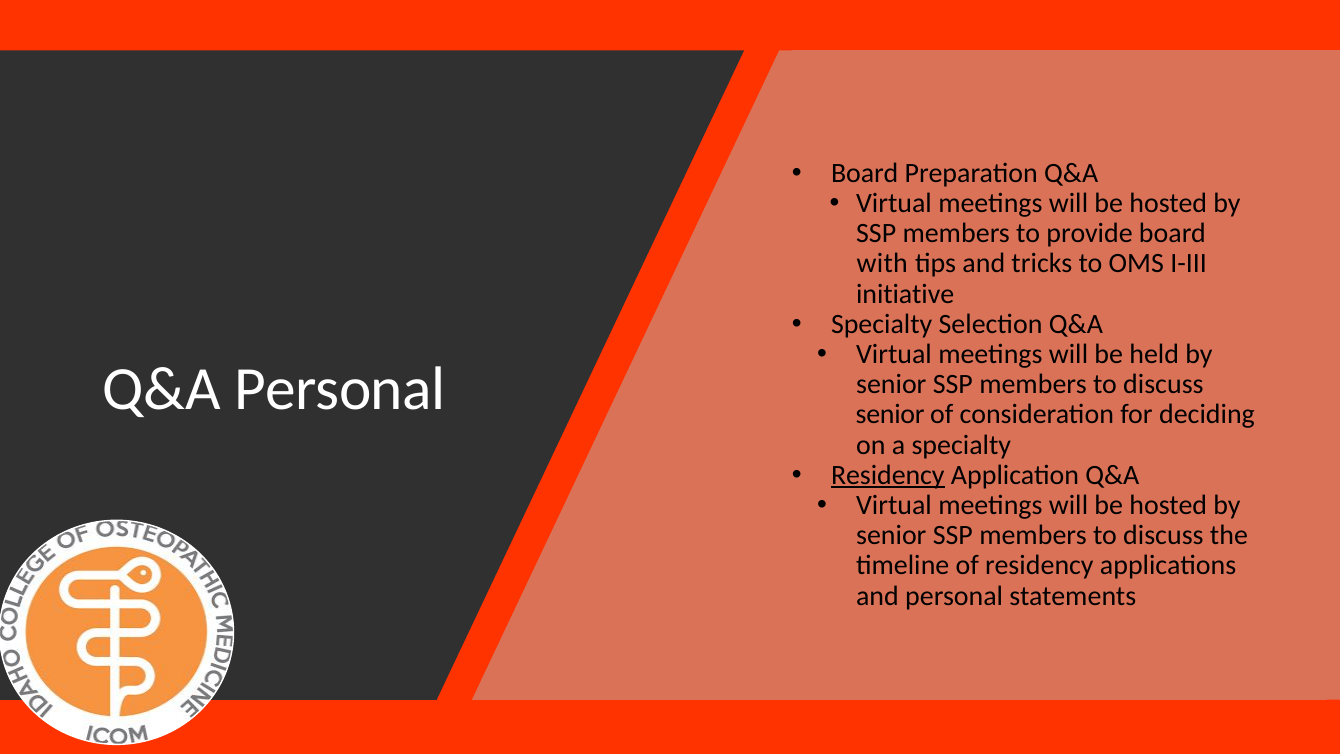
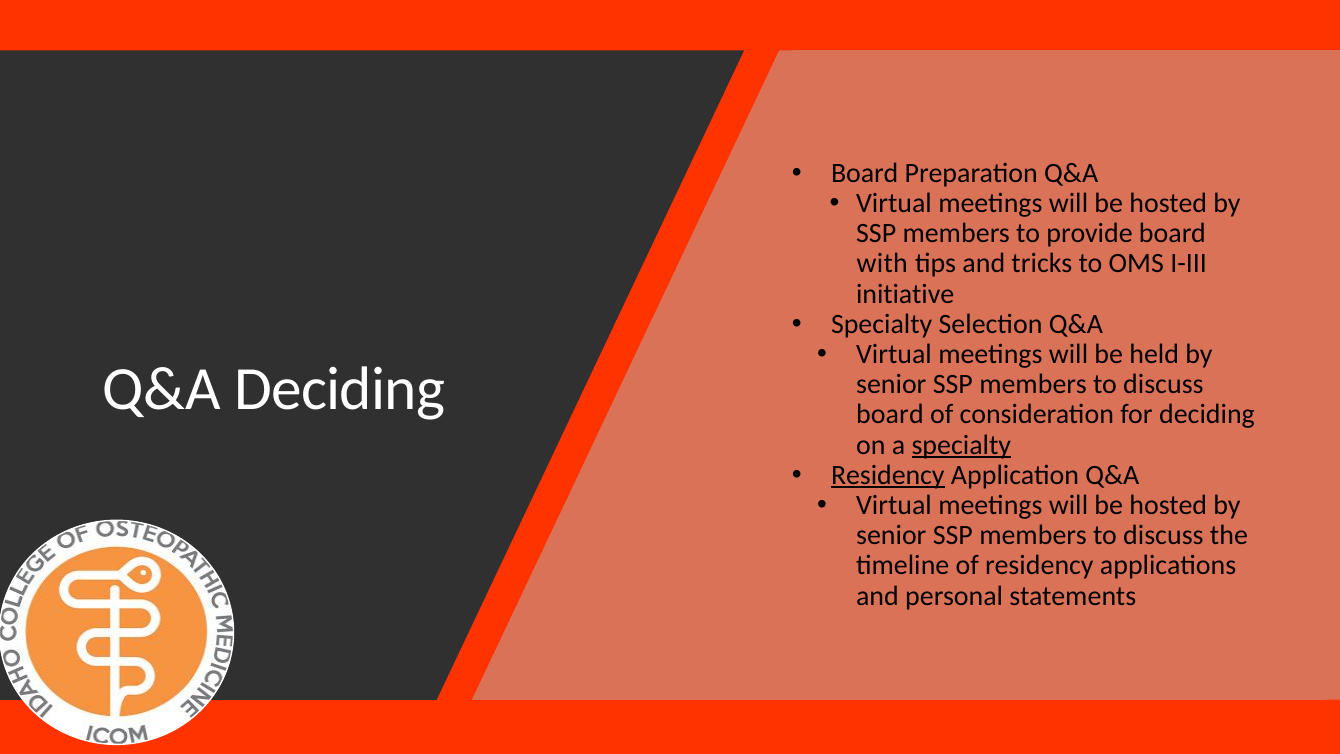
Q&A Personal: Personal -> Deciding
senior at (890, 415): senior -> board
specialty at (961, 445) underline: none -> present
